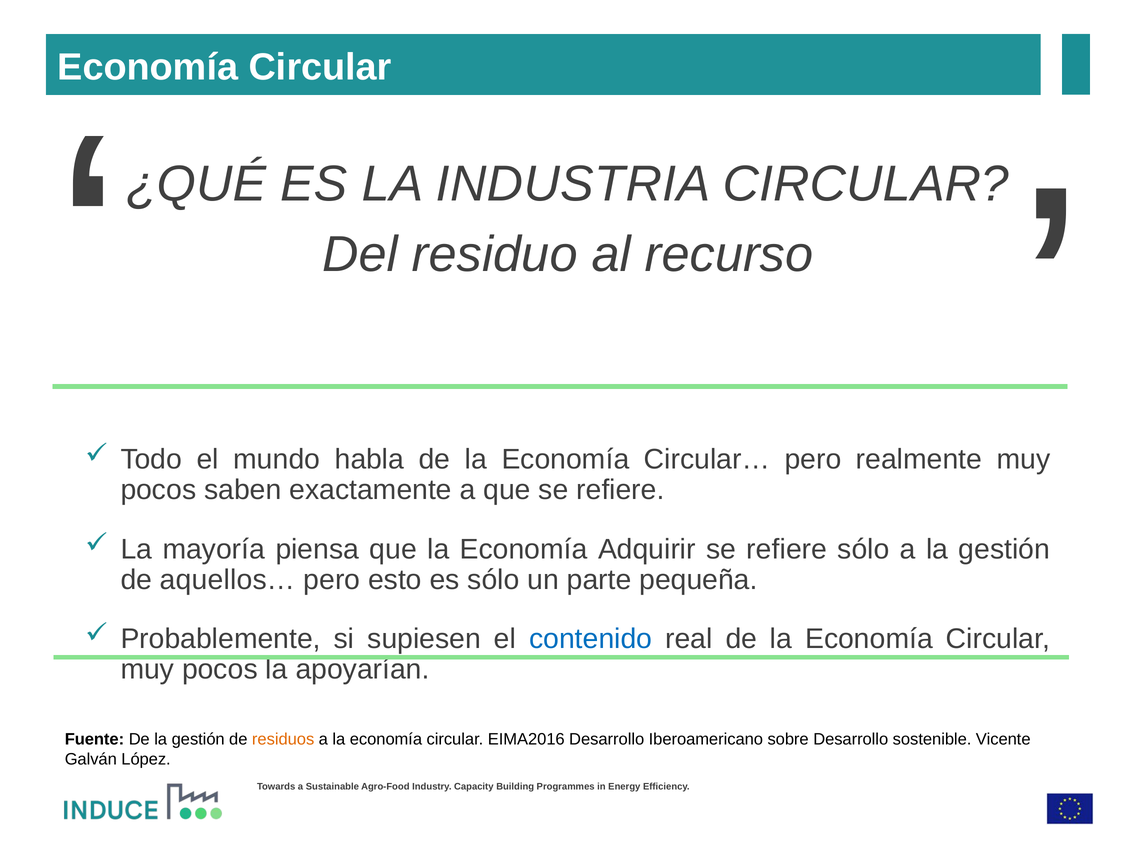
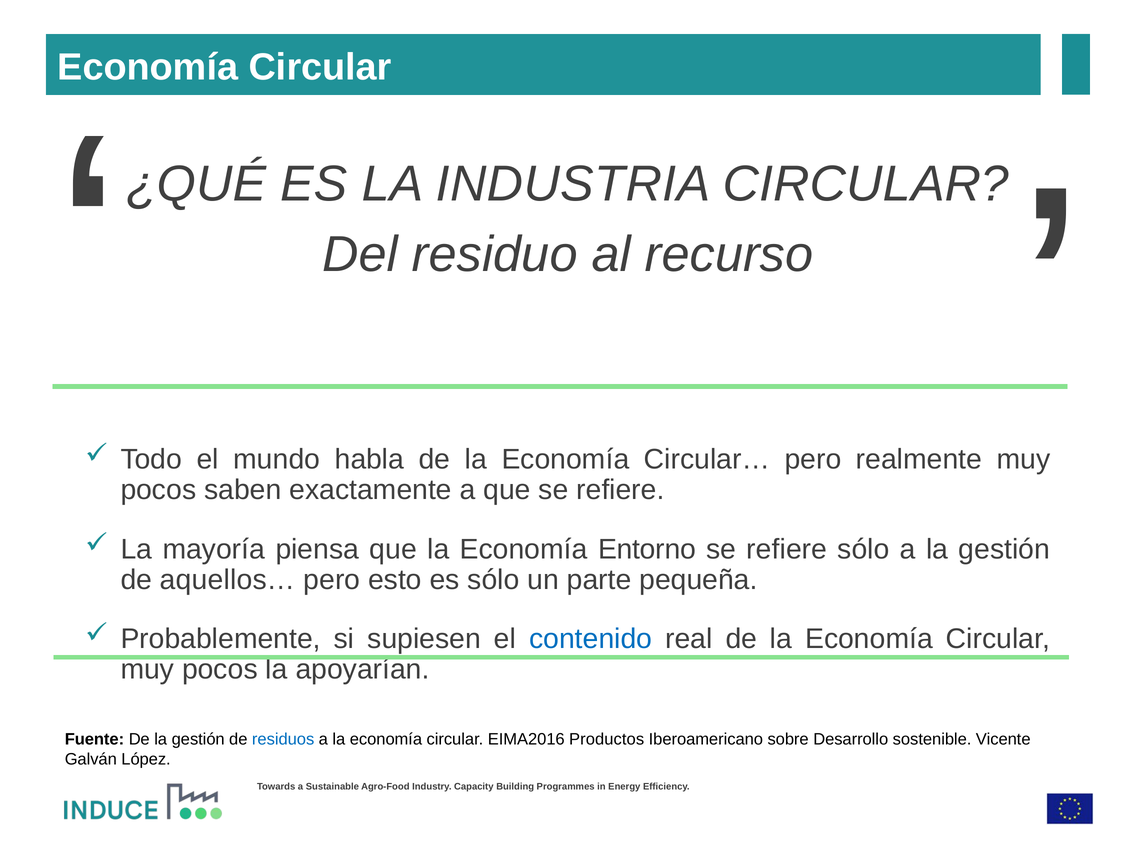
Adquirir: Adquirir -> Entorno
residuos colour: orange -> blue
EIMA2016 Desarrollo: Desarrollo -> Productos
